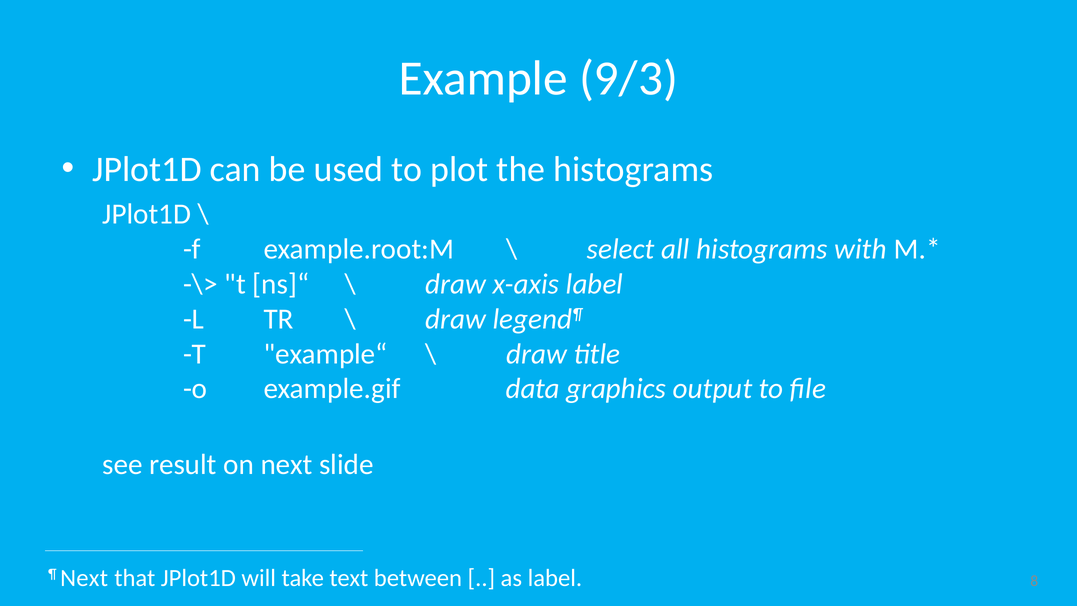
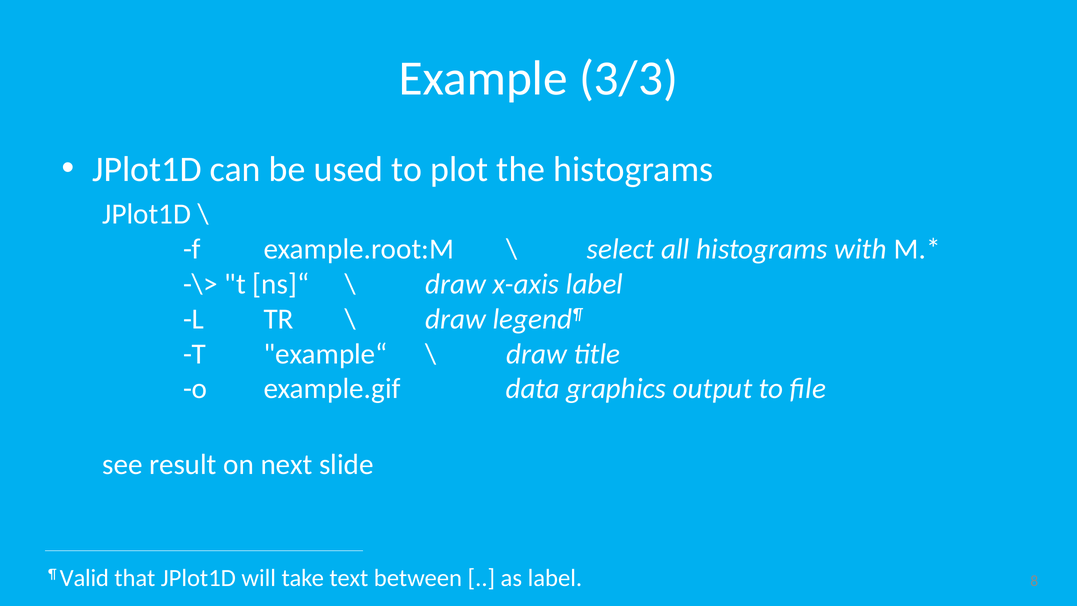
9/3: 9/3 -> 3/3
Next at (84, 578): Next -> Valid
